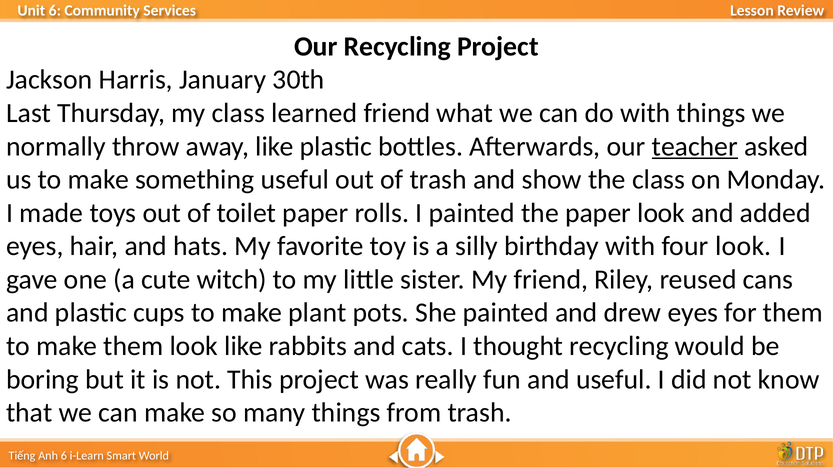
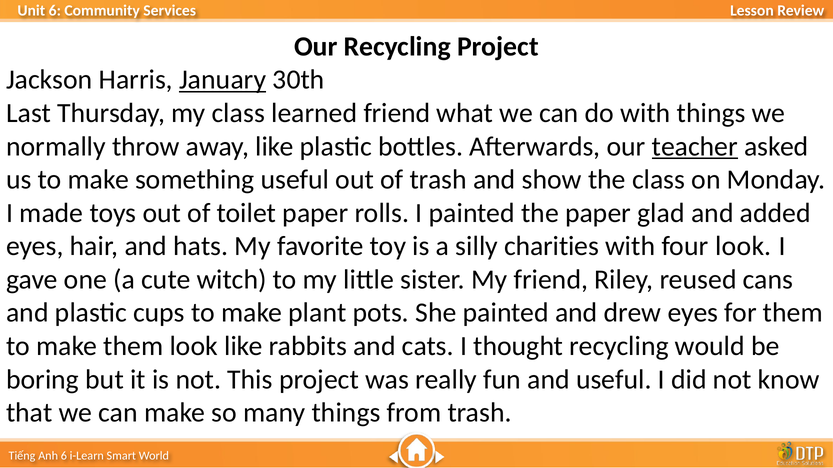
January underline: none -> present
paper look: look -> glad
birthday: birthday -> charities
